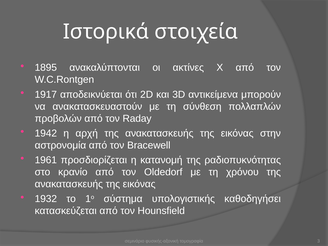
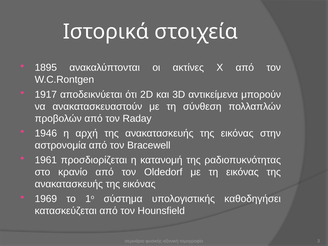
1942: 1942 -> 1946
τη χρόνου: χρόνου -> εικόνας
1932: 1932 -> 1969
